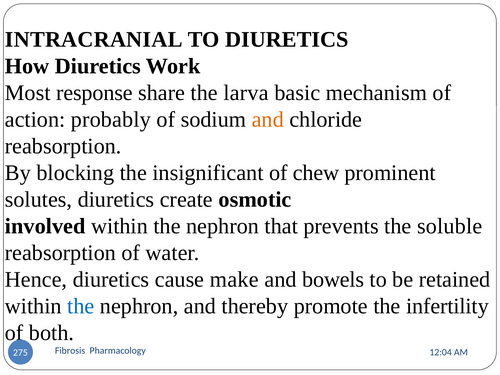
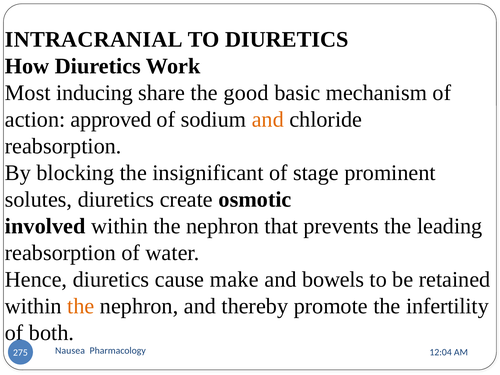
response: response -> inducing
larva: larva -> good
probably: probably -> approved
chew: chew -> stage
soluble: soluble -> leading
the at (81, 306) colour: blue -> orange
Fibrosis: Fibrosis -> Nausea
